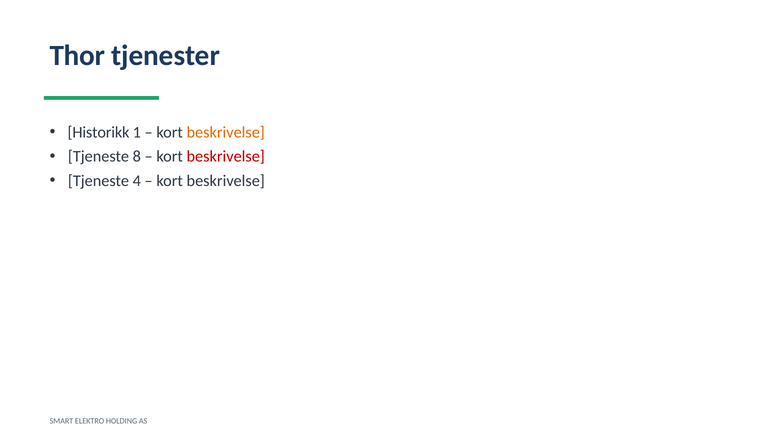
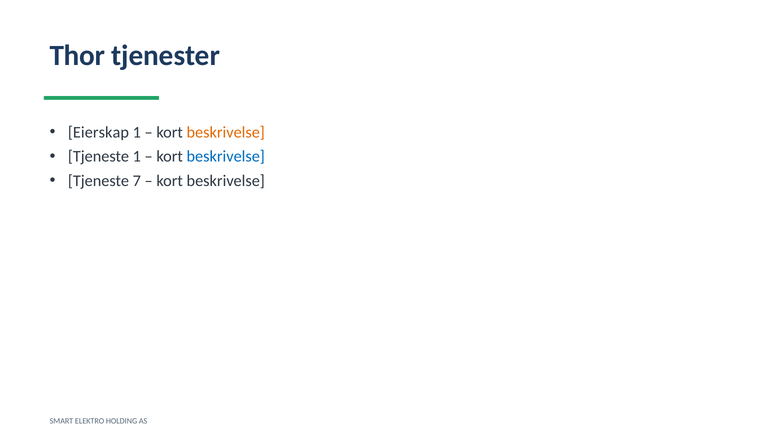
Historikk: Historikk -> Eierskap
Tjeneste 8: 8 -> 1
beskrivelse at (226, 156) colour: red -> blue
4: 4 -> 7
